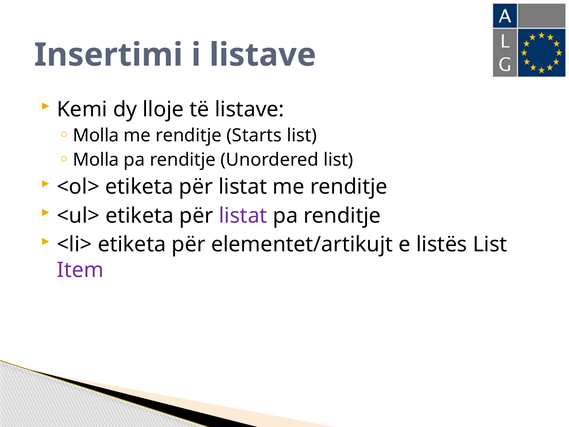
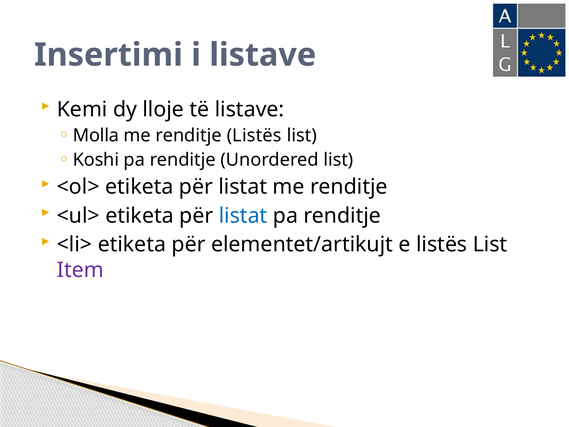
renditje Starts: Starts -> Listës
Molla at (96, 160): Molla -> Koshi
listat at (243, 216) colour: purple -> blue
